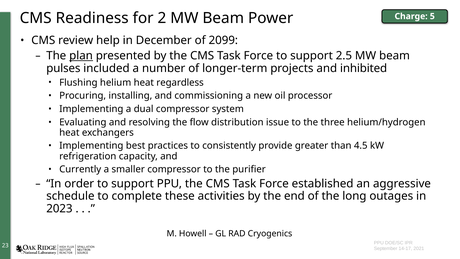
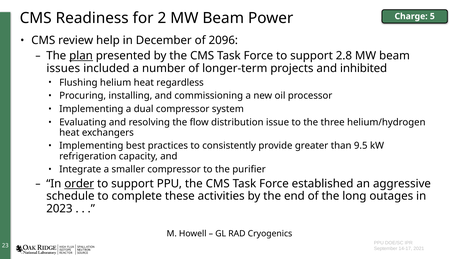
2099: 2099 -> 2096
2.5: 2.5 -> 2.8
pulses: pulses -> issues
4.5: 4.5 -> 9.5
Currently: Currently -> Integrate
order underline: none -> present
